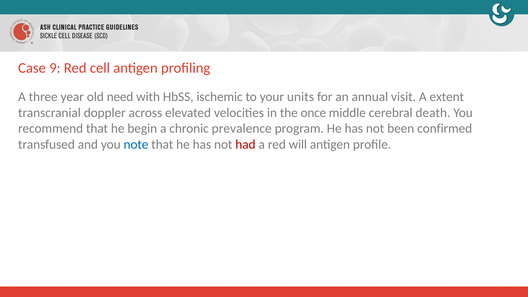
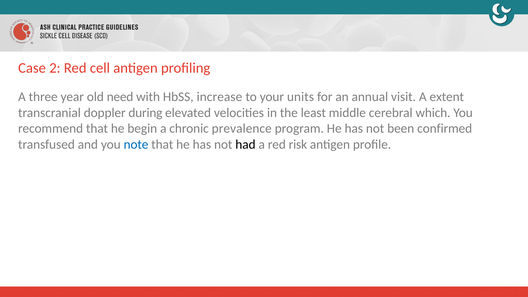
9: 9 -> 2
ischemic: ischemic -> increase
across: across -> during
once: once -> least
death: death -> which
had colour: red -> black
will: will -> risk
